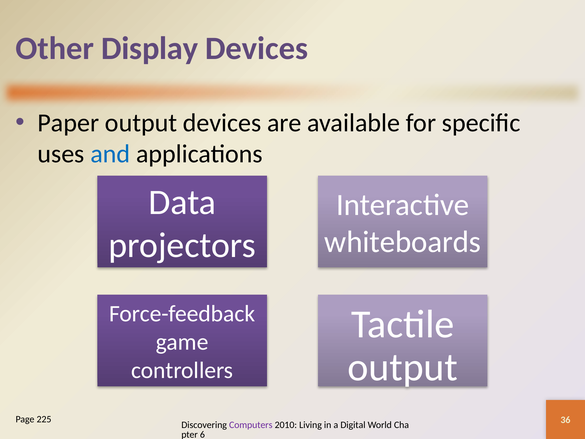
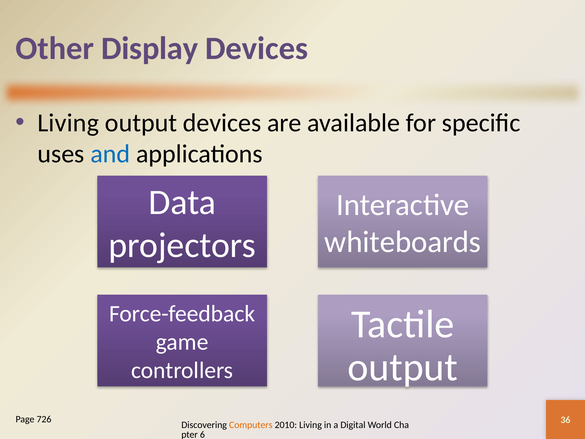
Paper at (68, 123): Paper -> Living
225: 225 -> 726
Computers colour: purple -> orange
